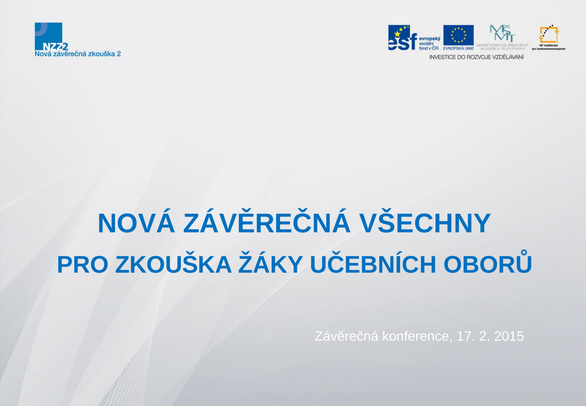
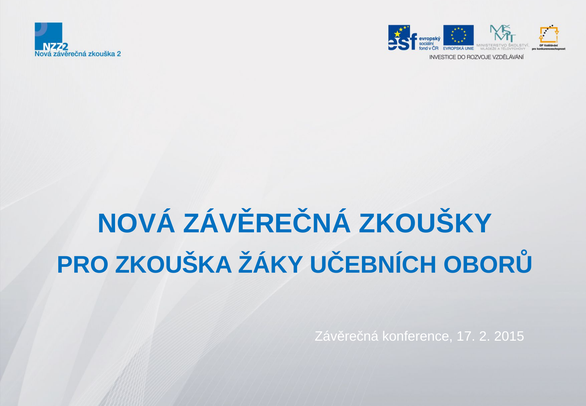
VŠECHNY: VŠECHNY -> ZKOUŠKY
